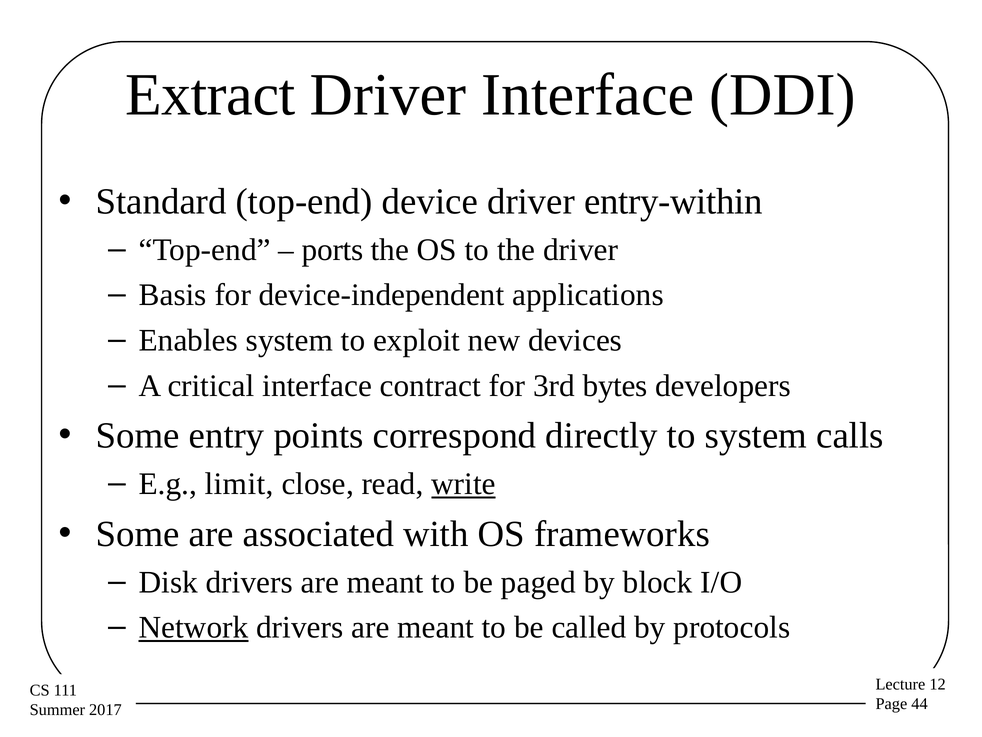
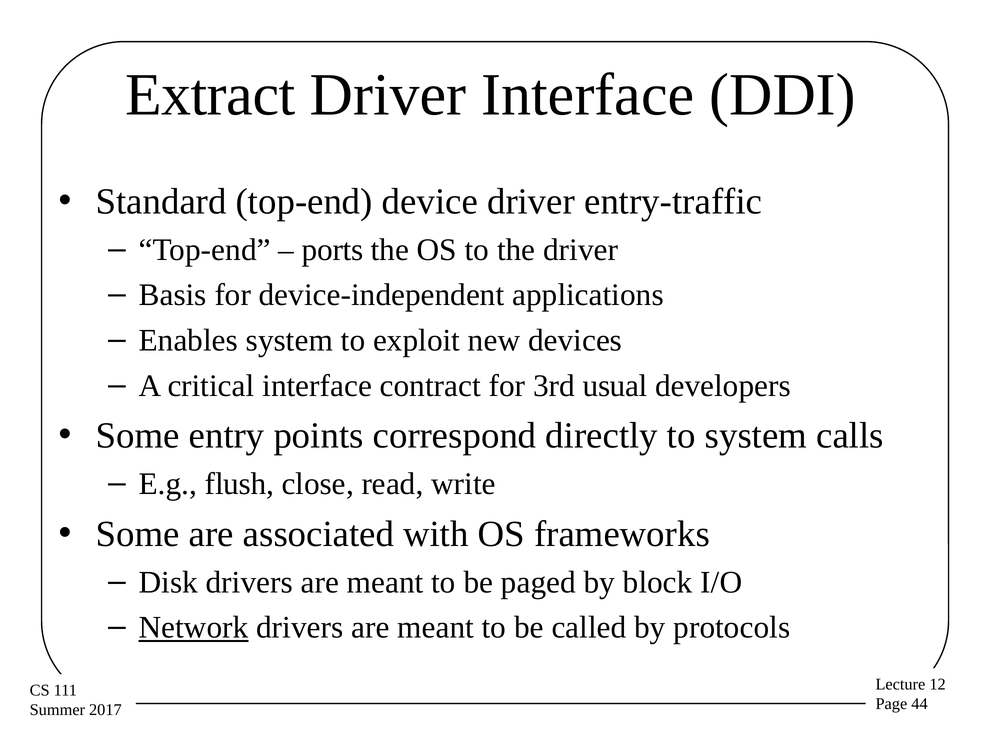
entry-within: entry-within -> entry-traffic
bytes: bytes -> usual
limit: limit -> flush
write underline: present -> none
